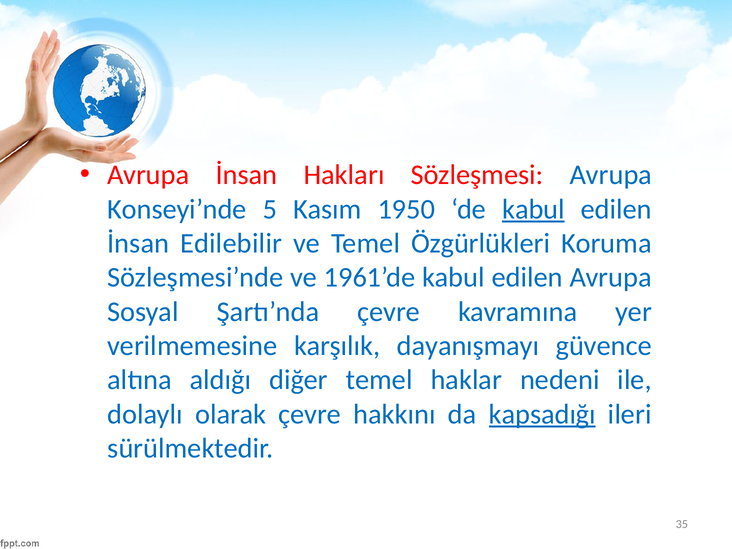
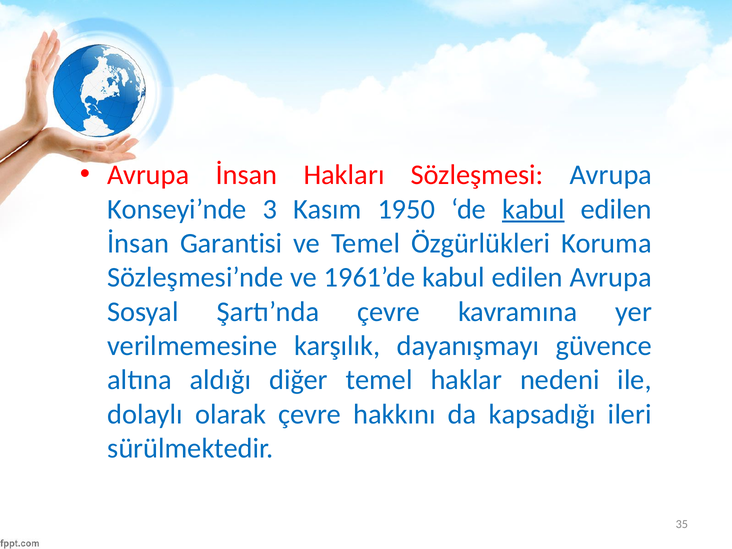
5: 5 -> 3
Edilebilir: Edilebilir -> Garantisi
kapsadığı underline: present -> none
